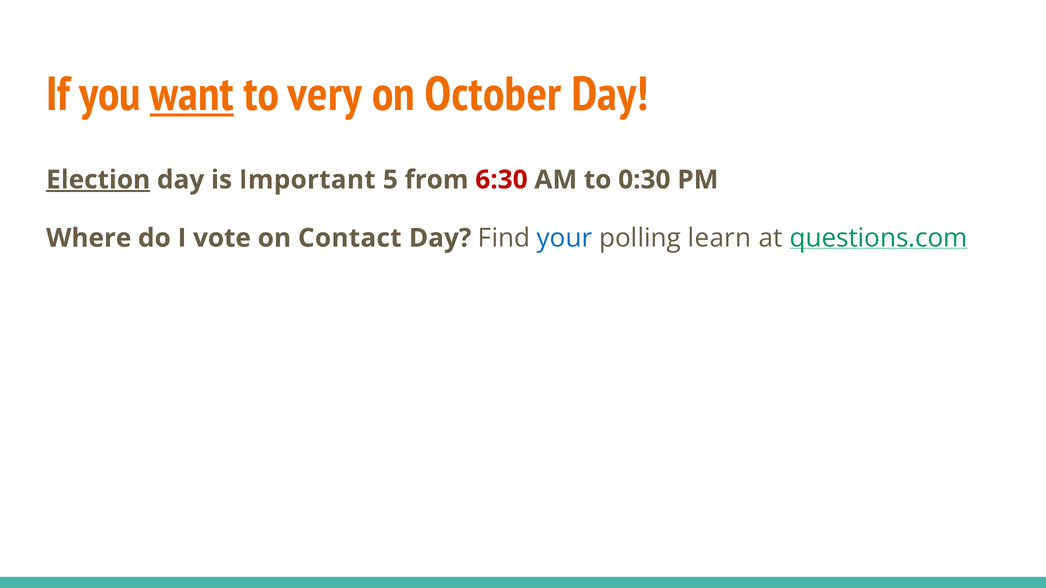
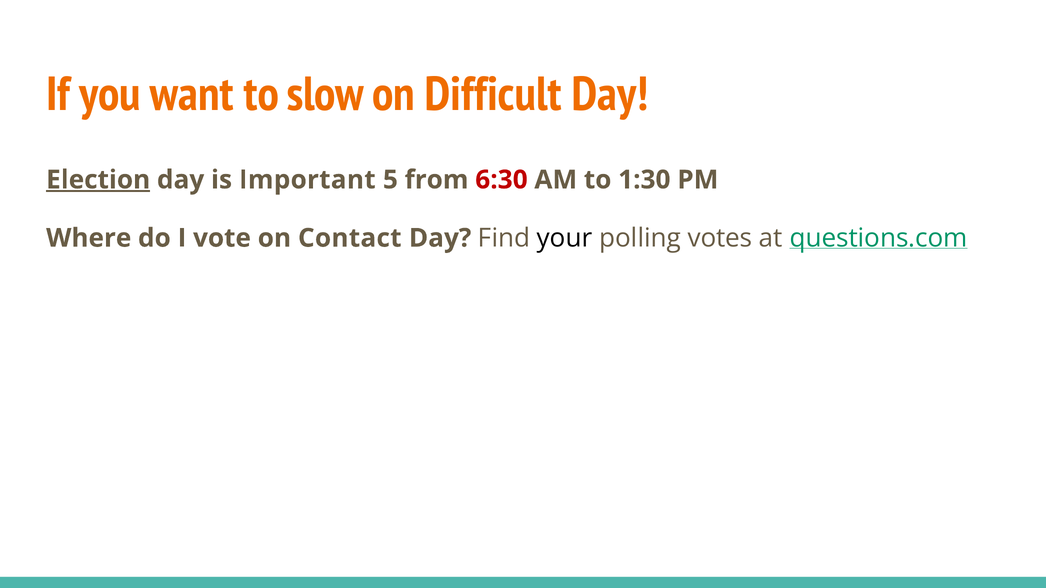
want underline: present -> none
very: very -> slow
October: October -> Difficult
0:30: 0:30 -> 1:30
your colour: blue -> black
learn: learn -> votes
